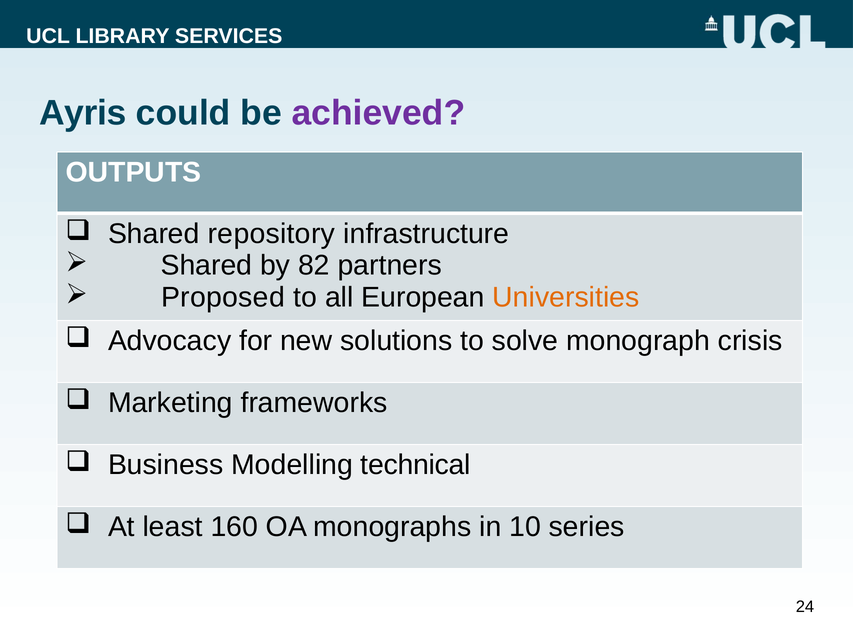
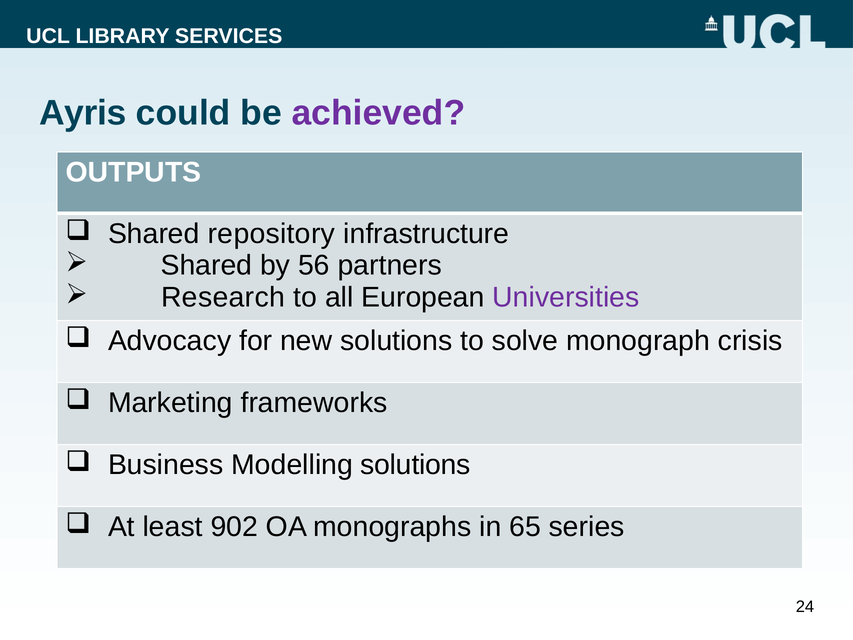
82: 82 -> 56
Proposed: Proposed -> Research
Universities colour: orange -> purple
Modelling technical: technical -> solutions
160: 160 -> 902
10: 10 -> 65
